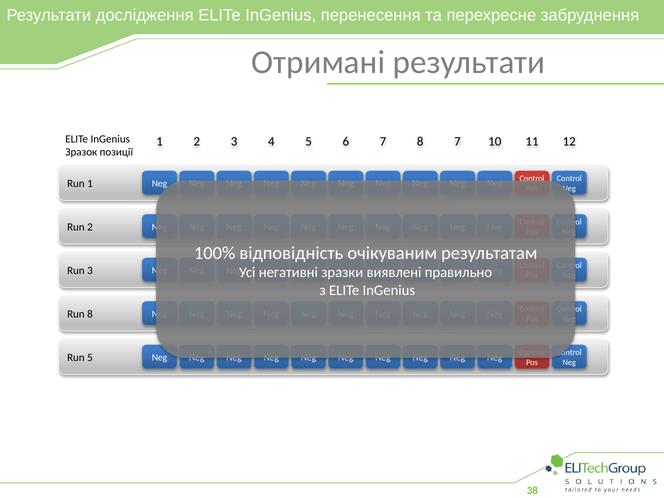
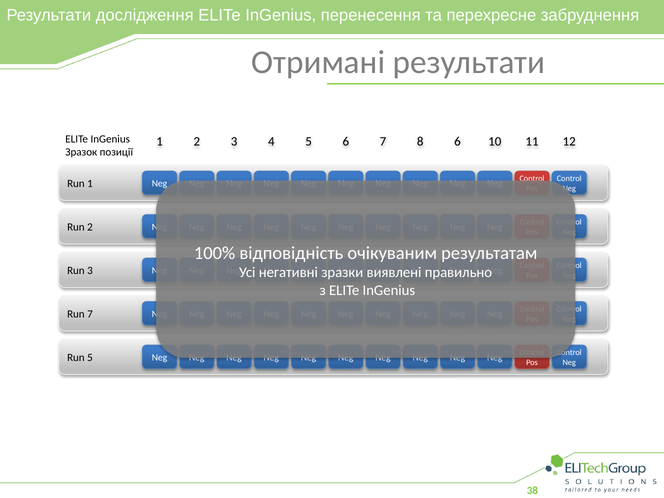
8 7: 7 -> 6
Run 8: 8 -> 7
